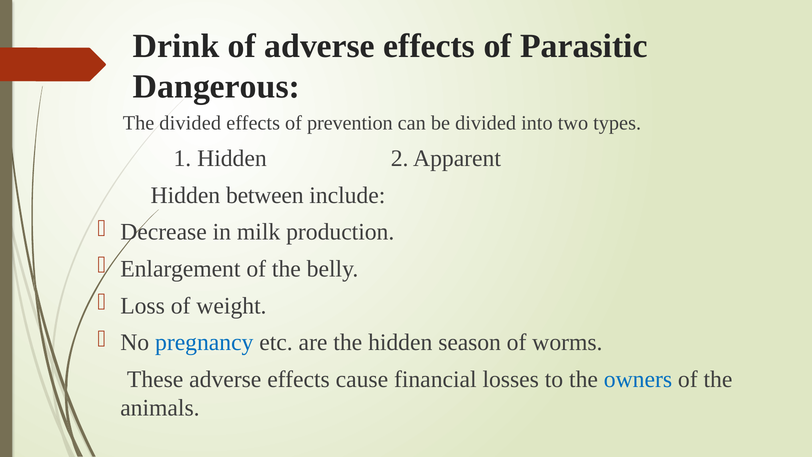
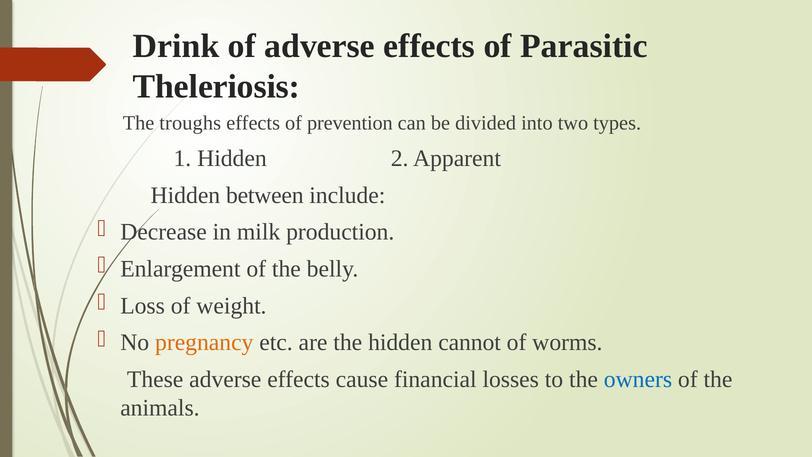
Dangerous: Dangerous -> Theleriosis
The divided: divided -> troughs
pregnancy colour: blue -> orange
season: season -> cannot
